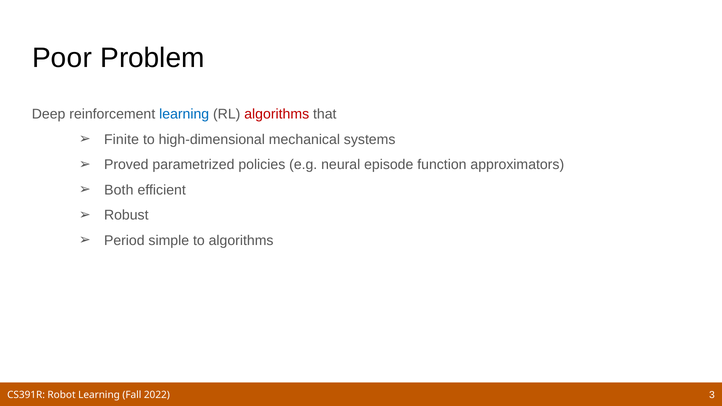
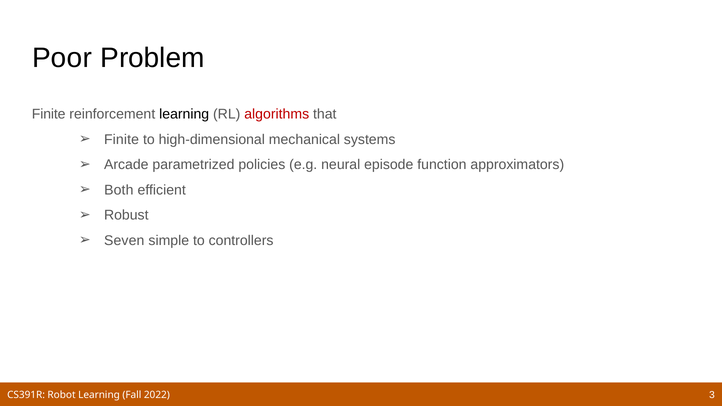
Deep at (49, 114): Deep -> Finite
learning at (184, 114) colour: blue -> black
Proved: Proved -> Arcade
Period: Period -> Seven
to algorithms: algorithms -> controllers
